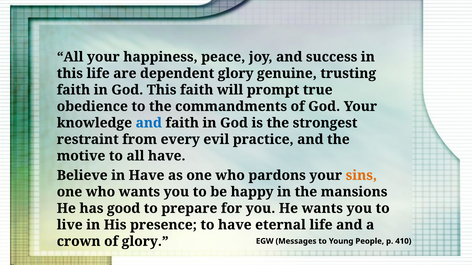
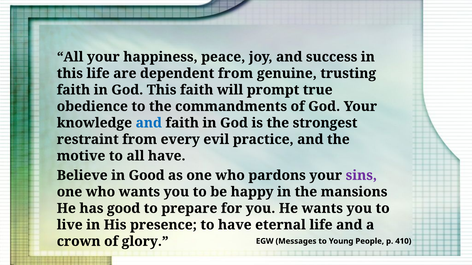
dependent glory: glory -> from
in Have: Have -> Good
sins colour: orange -> purple
